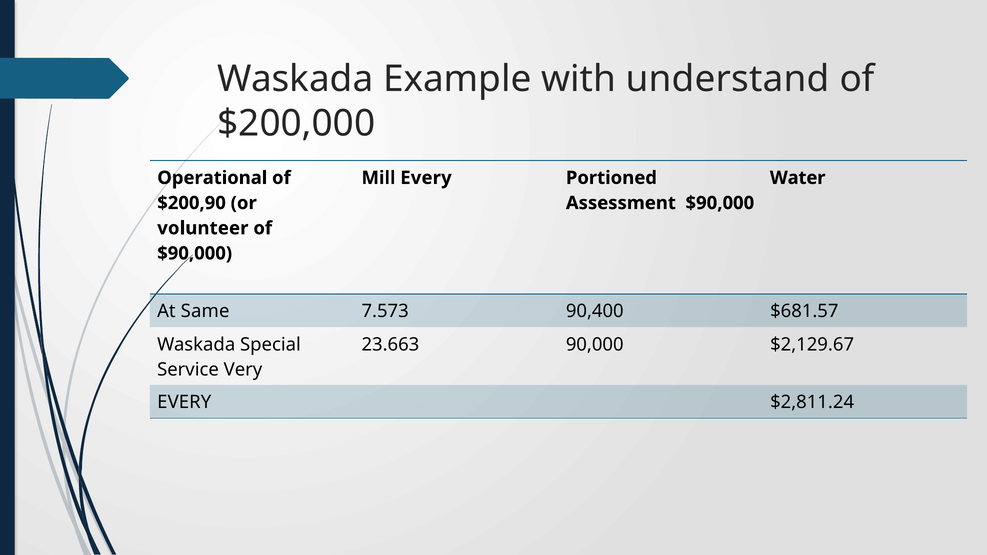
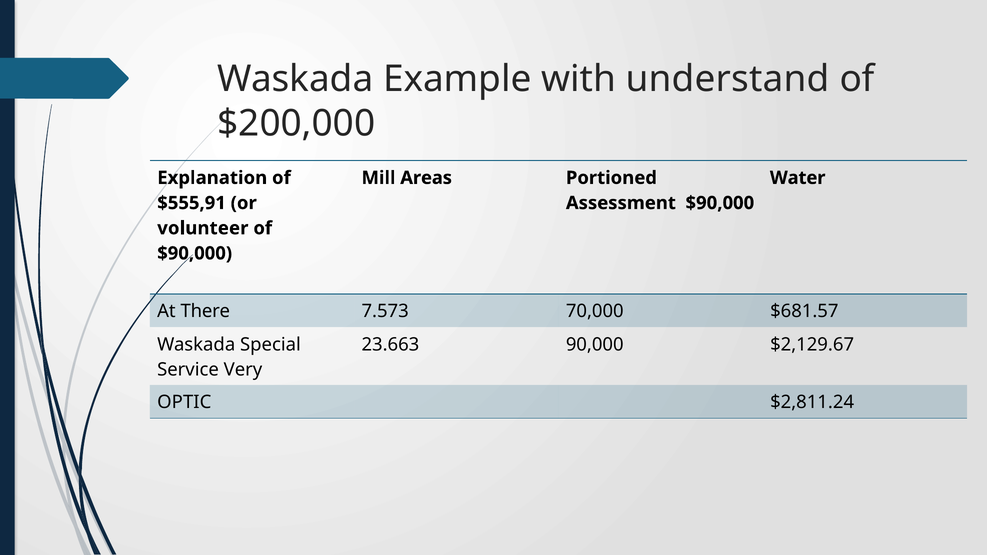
Operational: Operational -> Explanation
Mill Every: Every -> Areas
$200,90: $200,90 -> $555,91
Same: Same -> There
90,400: 90,400 -> 70,000
EVERY at (184, 402): EVERY -> OPTIC
